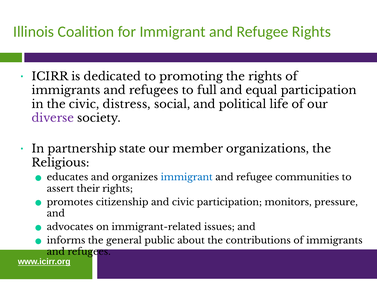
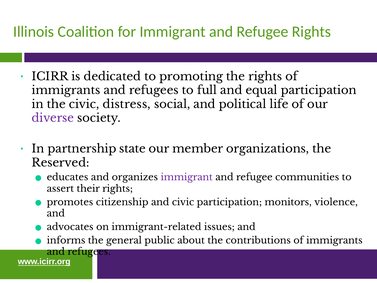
Religious: Religious -> Reserved
immigrant at (187, 177) colour: blue -> purple
pressure: pressure -> violence
